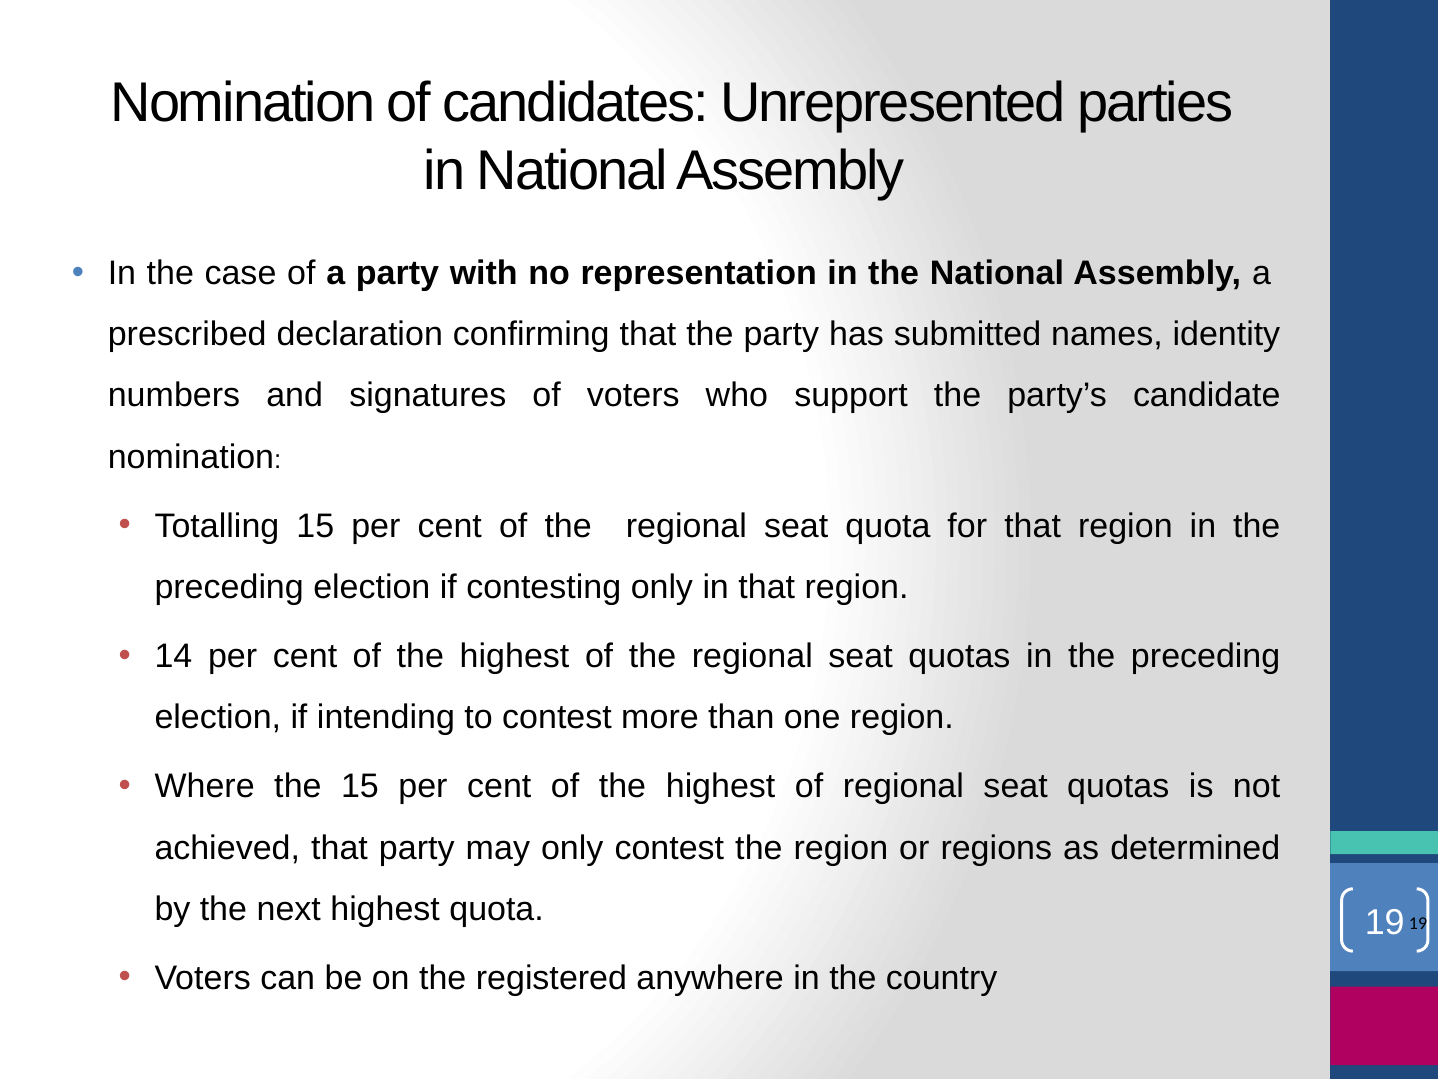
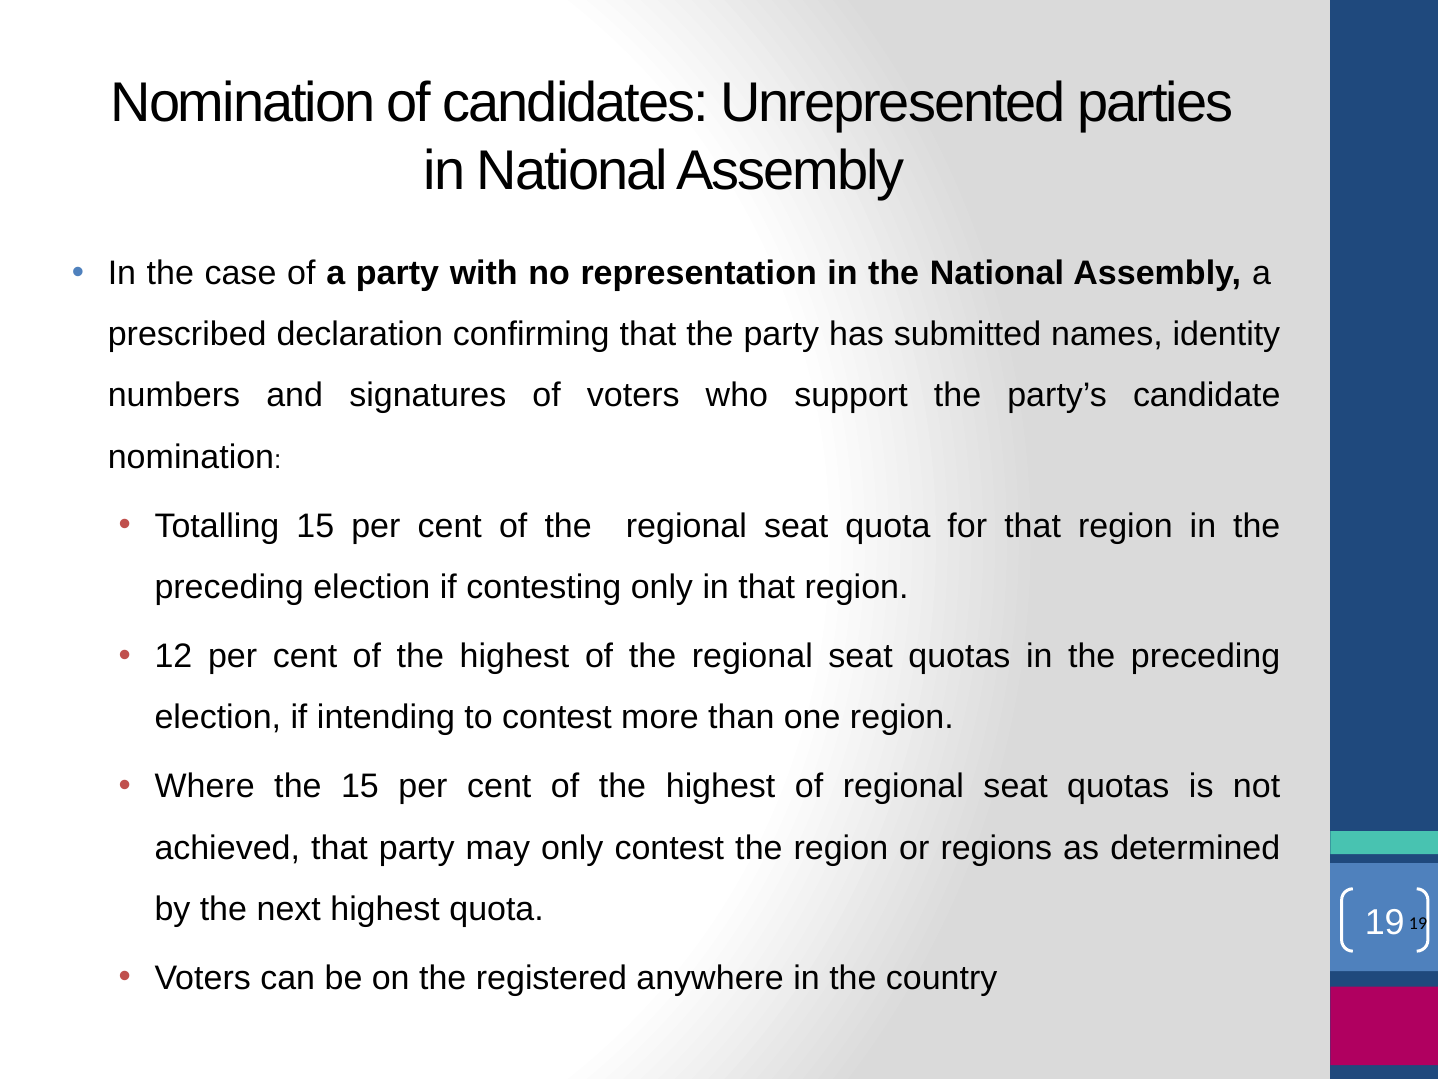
14: 14 -> 12
